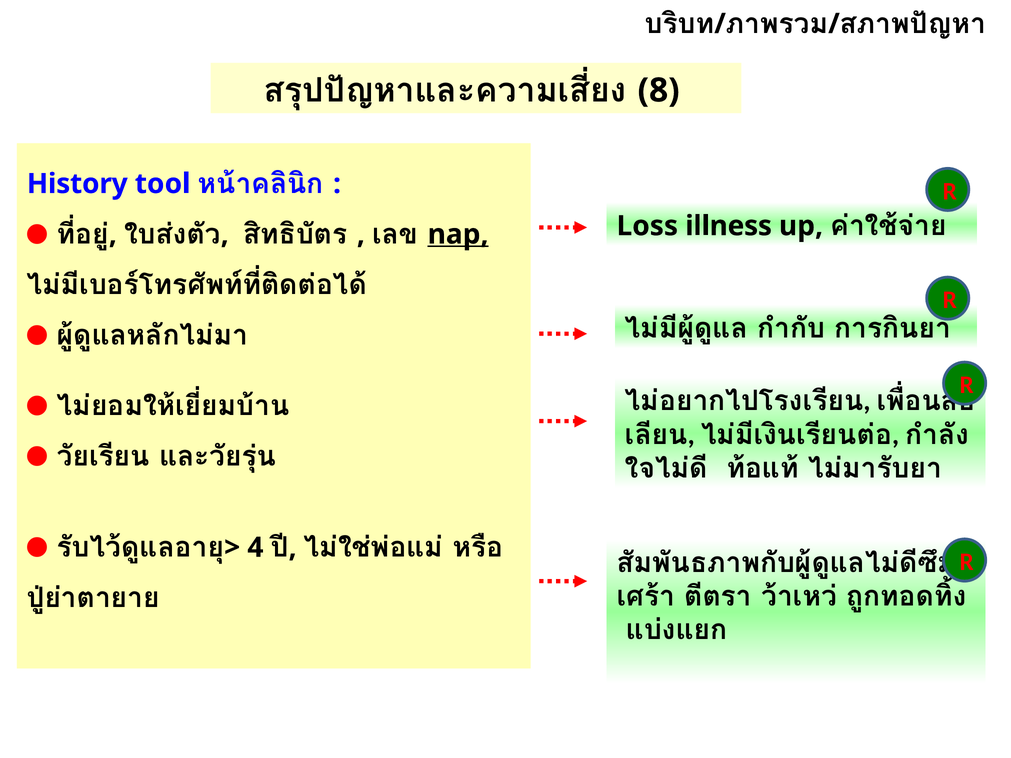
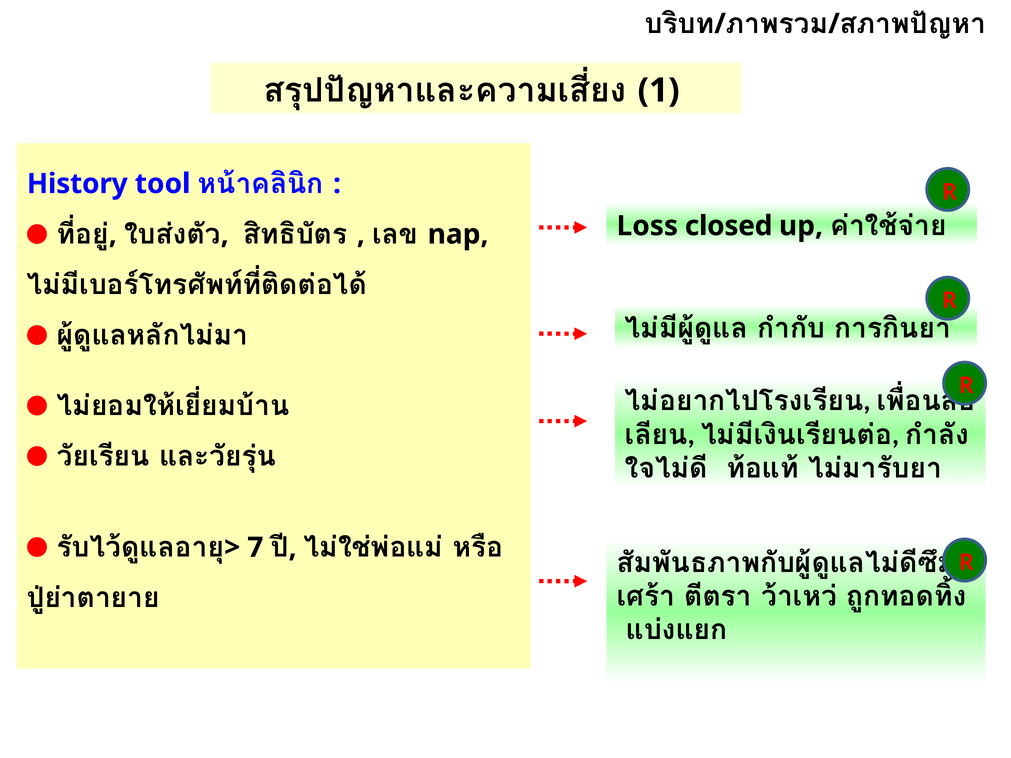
8: 8 -> 1
illness: illness -> closed
nap underline: present -> none
4: 4 -> 7
